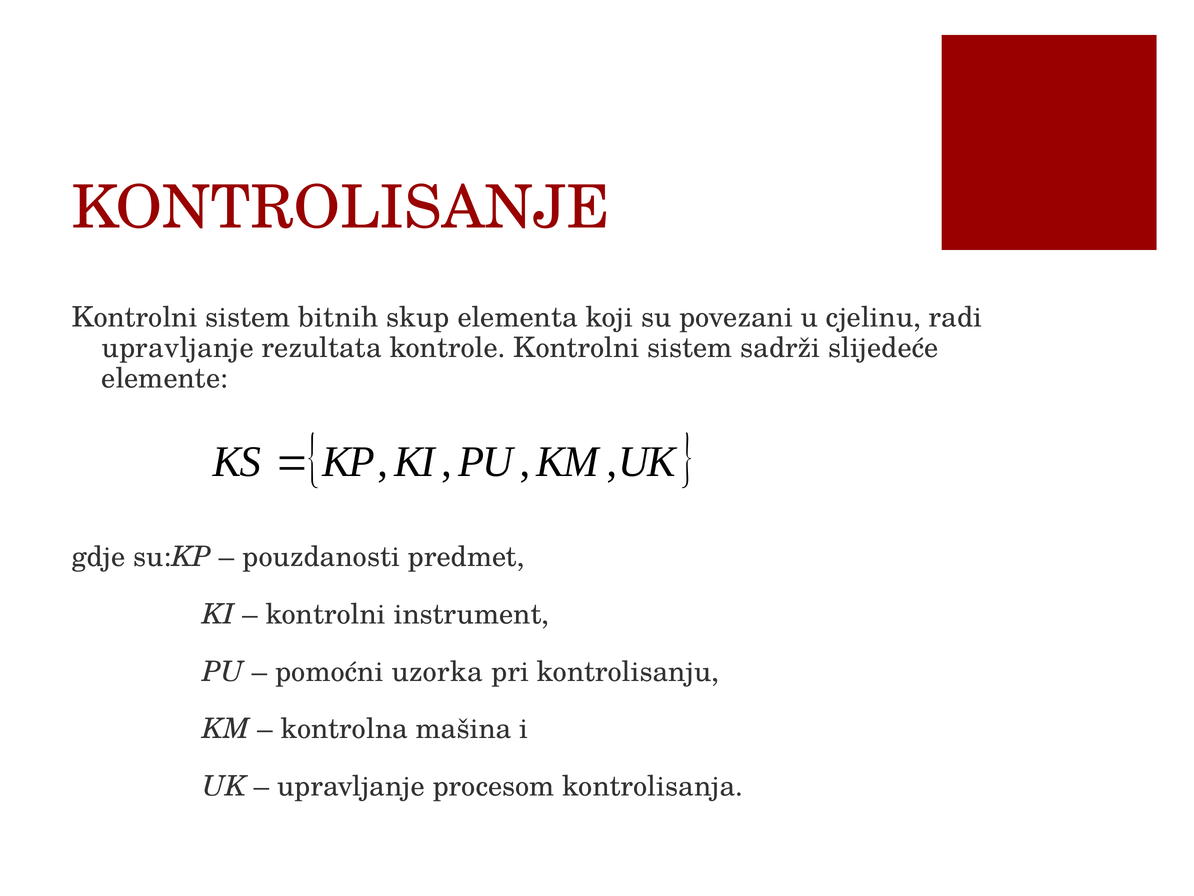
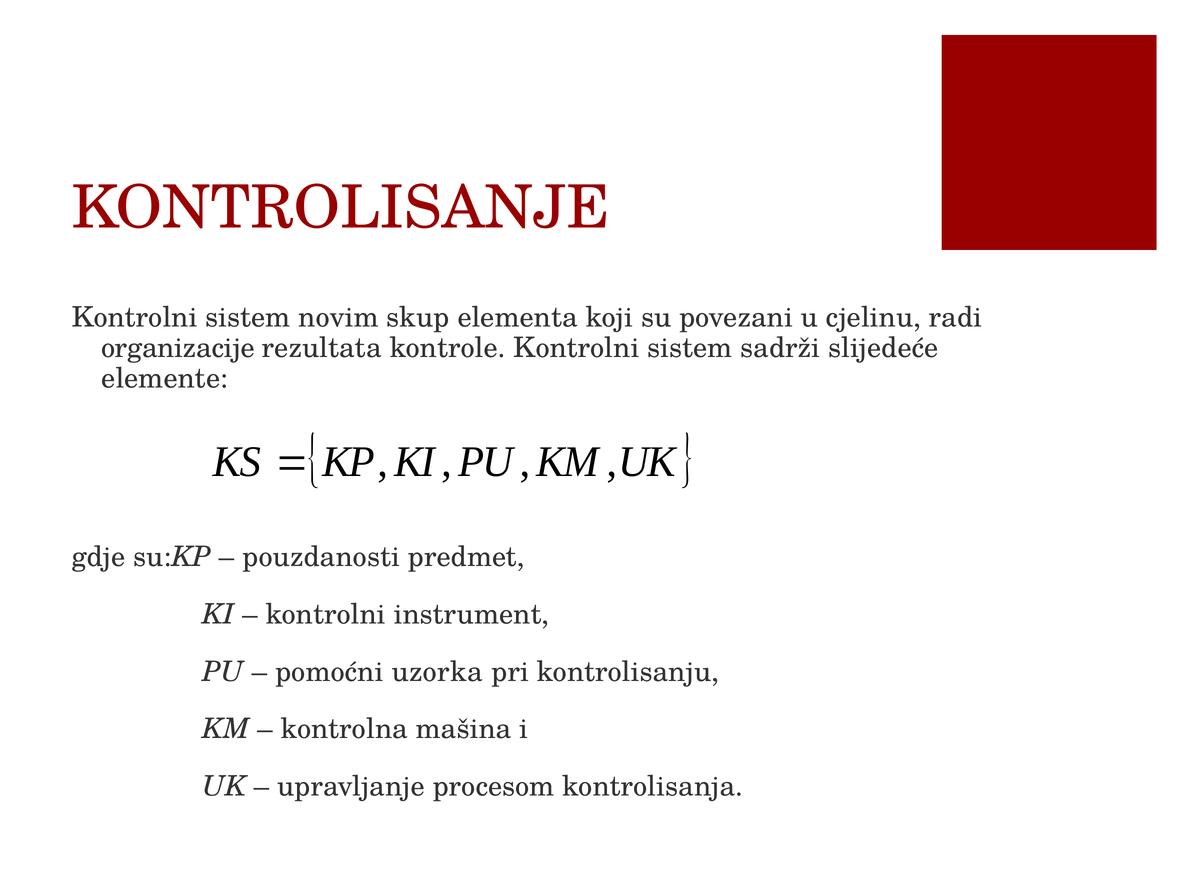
bitnih: bitnih -> novim
upravljanje at (178, 348): upravljanje -> organizacije
